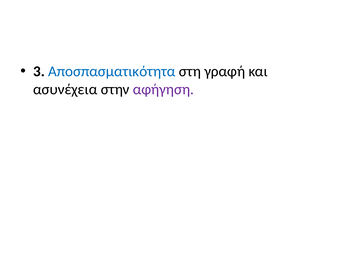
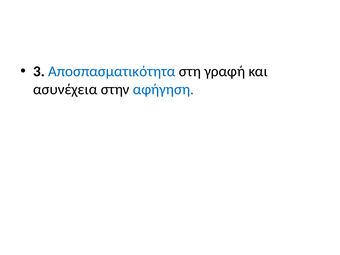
αφήγηση colour: purple -> blue
